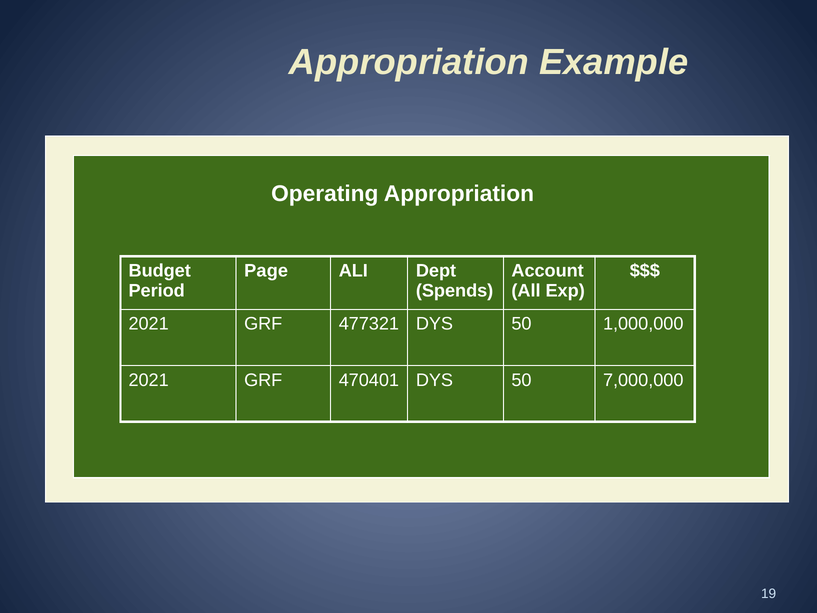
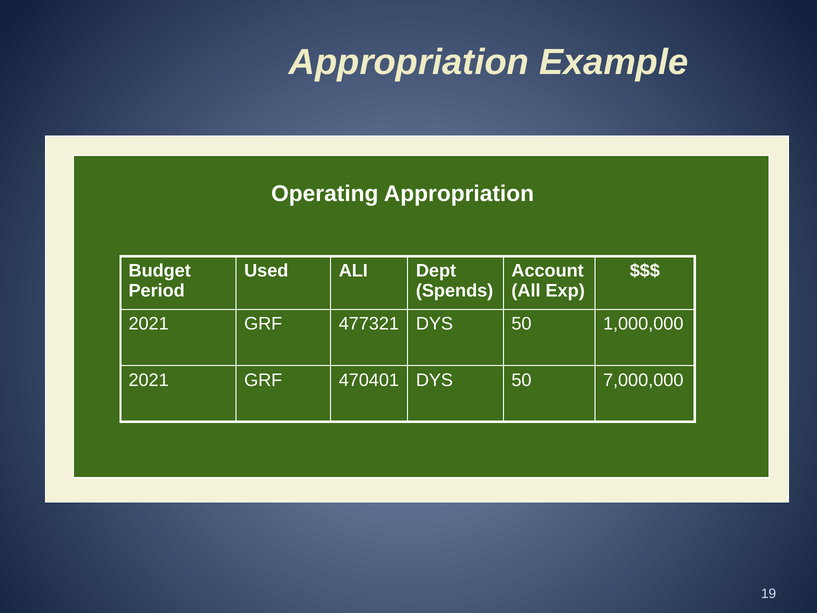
Page: Page -> Used
